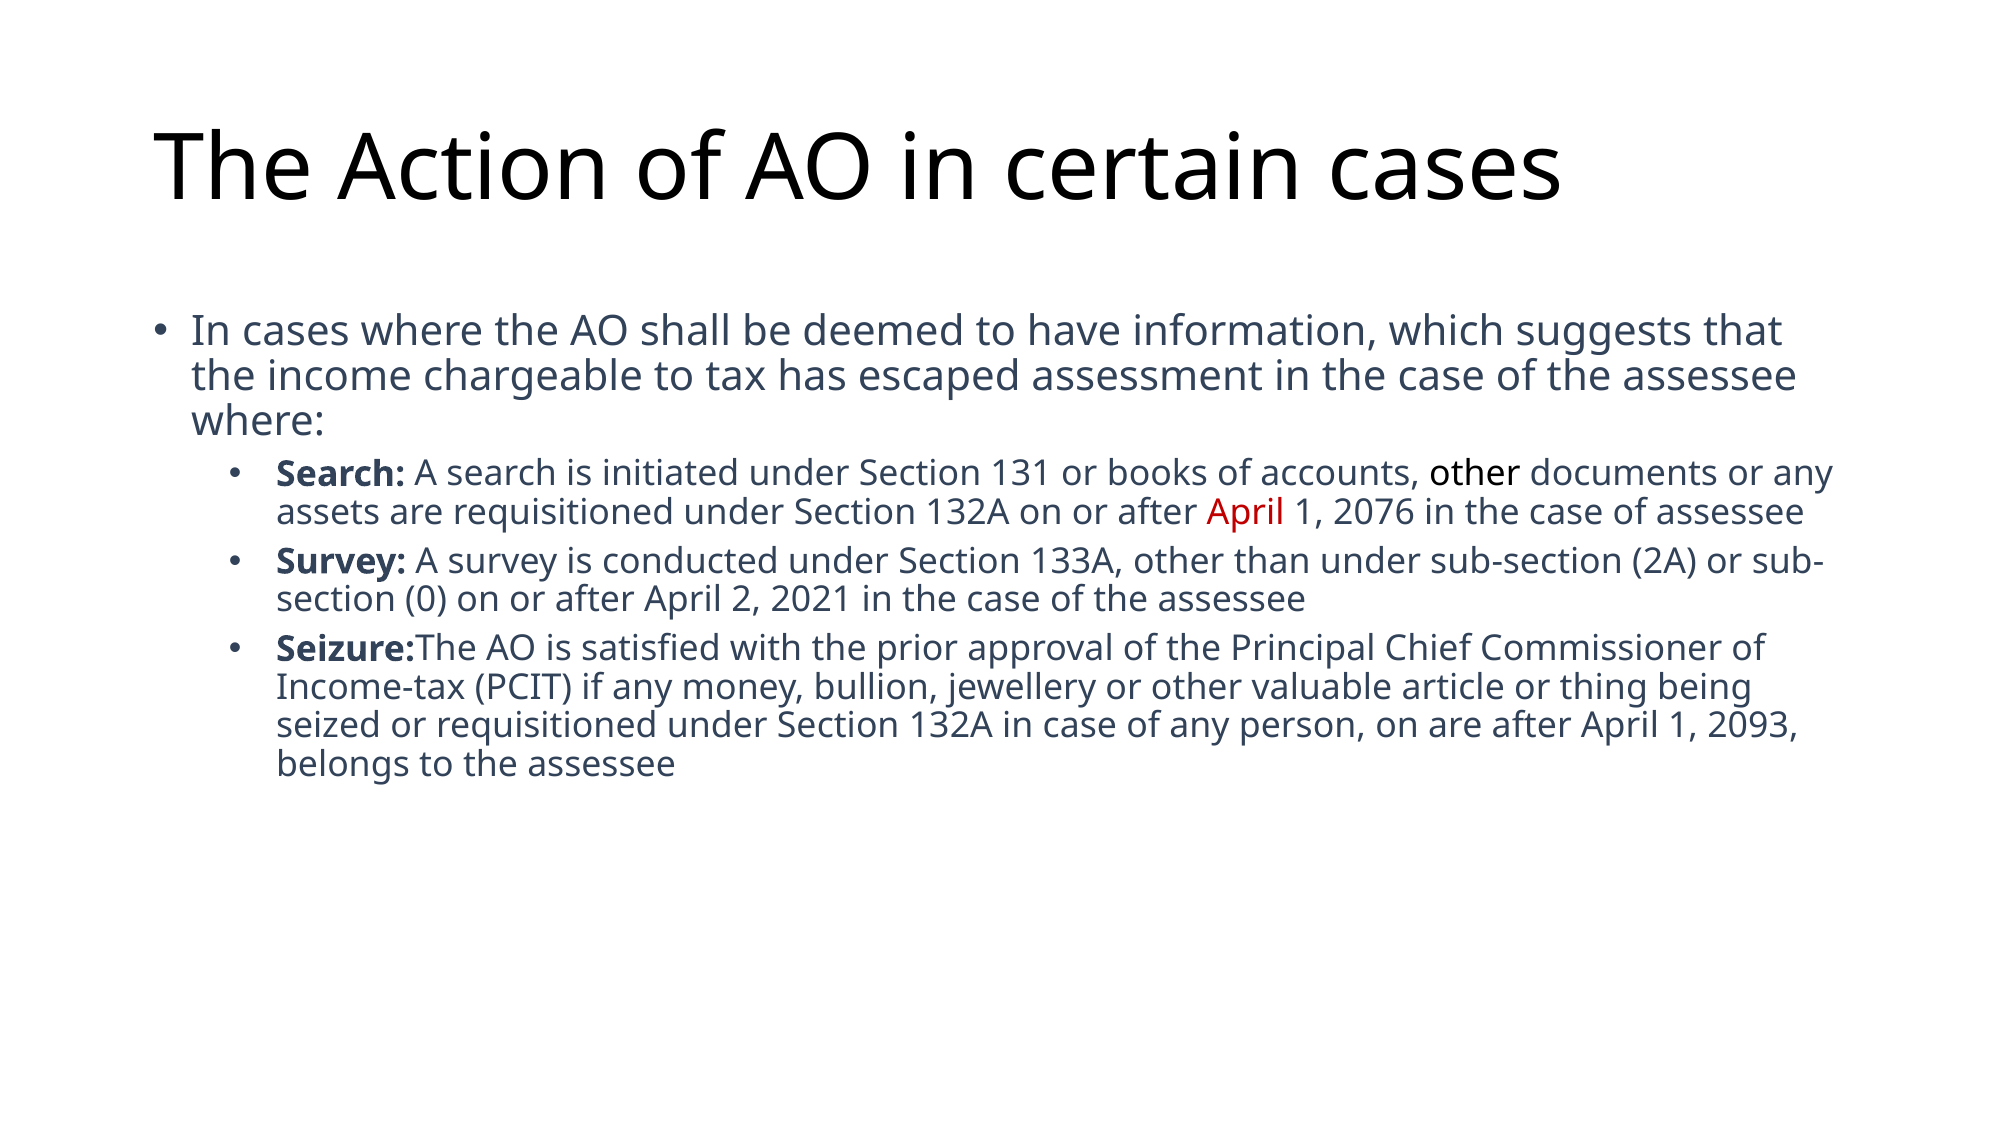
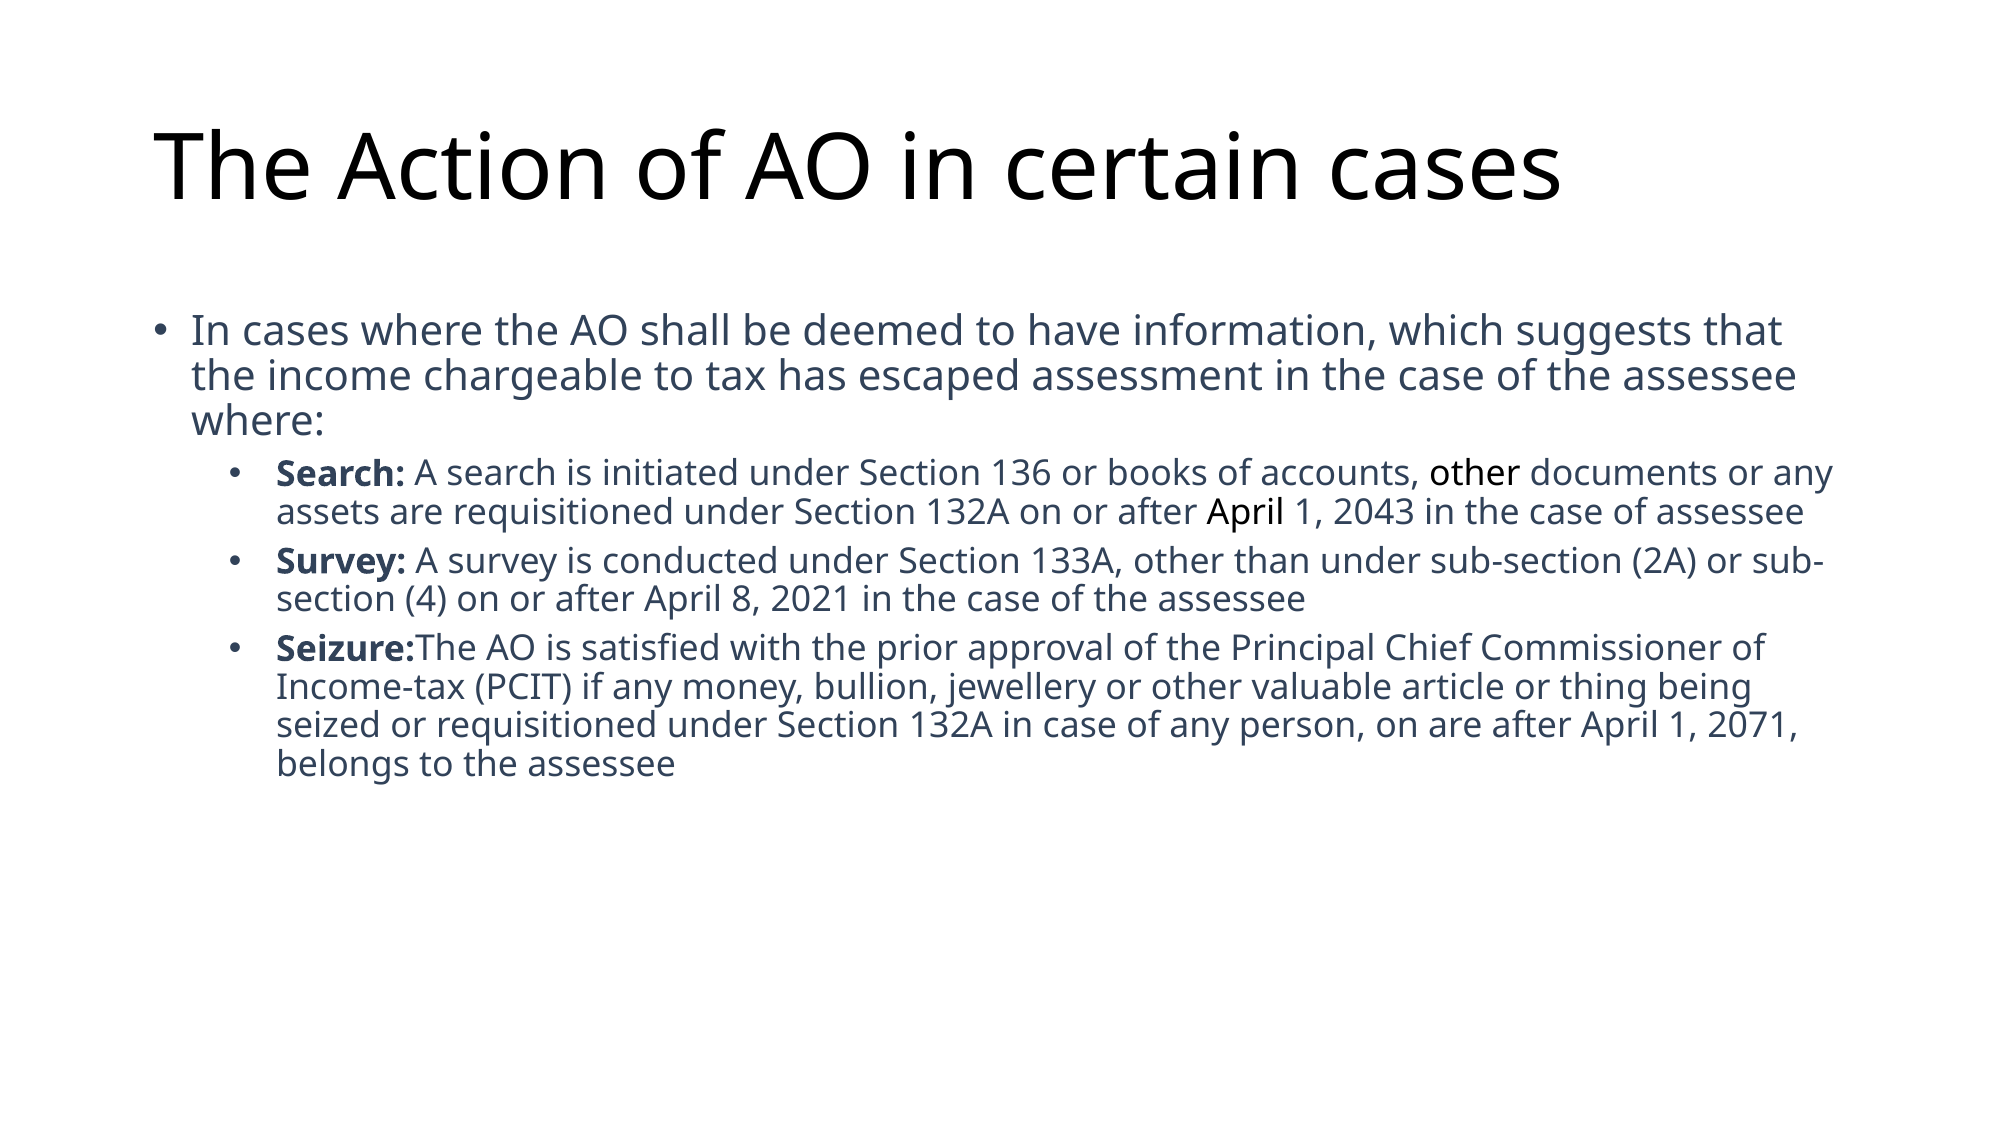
131: 131 -> 136
April at (1246, 513) colour: red -> black
2076: 2076 -> 2043
0: 0 -> 4
2: 2 -> 8
2093: 2093 -> 2071
